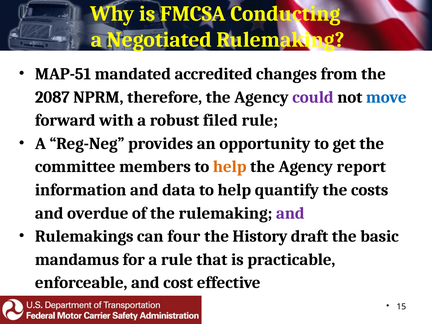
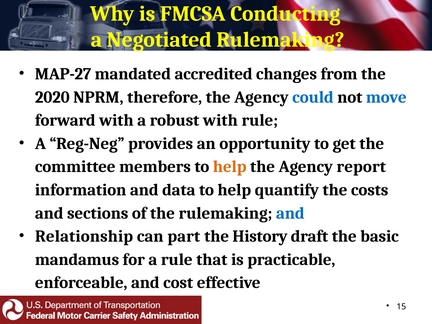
MAP-51: MAP-51 -> MAP-27
2087: 2087 -> 2020
could colour: purple -> blue
robust filed: filed -> with
overdue: overdue -> sections
and at (290, 213) colour: purple -> blue
Rulemakings: Rulemakings -> Relationship
four: four -> part
